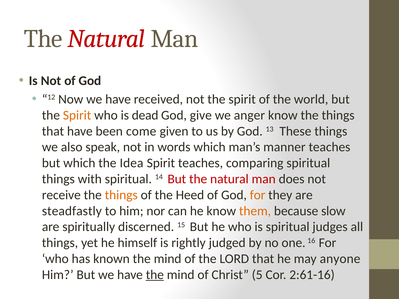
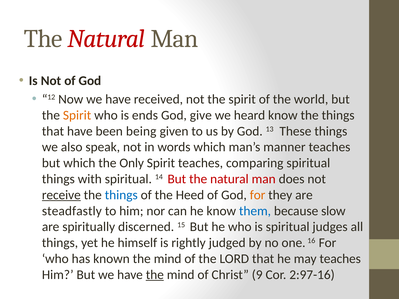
dead: dead -> ends
anger: anger -> heard
come: come -> being
Idea: Idea -> Only
receive underline: none -> present
things at (121, 195) colour: orange -> blue
them colour: orange -> blue
may anyone: anyone -> teaches
5: 5 -> 9
2:61-16: 2:61-16 -> 2:97-16
